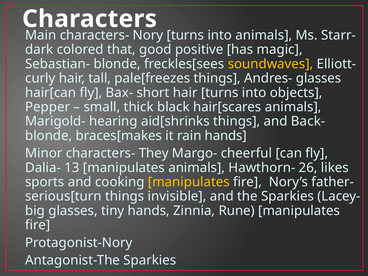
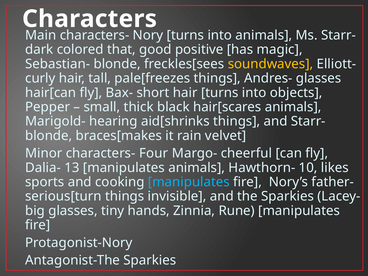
and Back-: Back- -> Starr-
rain hands: hands -> velvet
They: They -> Four
26: 26 -> 10
manipulates at (189, 182) colour: yellow -> light blue
